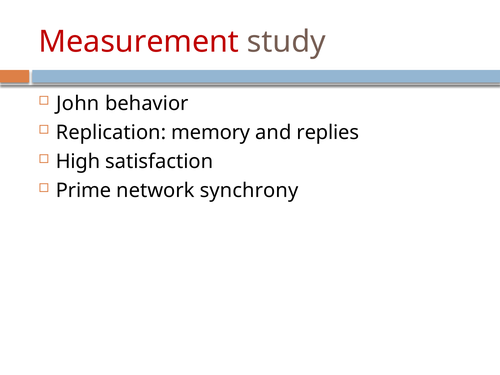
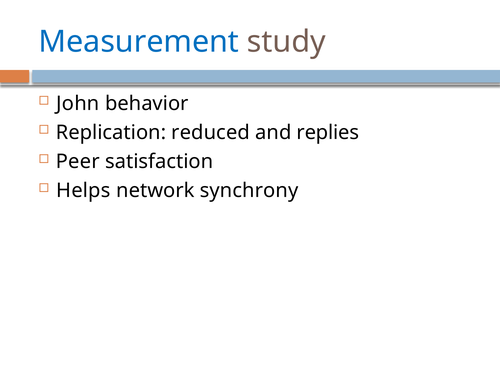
Measurement colour: red -> blue
memory: memory -> reduced
High: High -> Peer
Prime: Prime -> Helps
